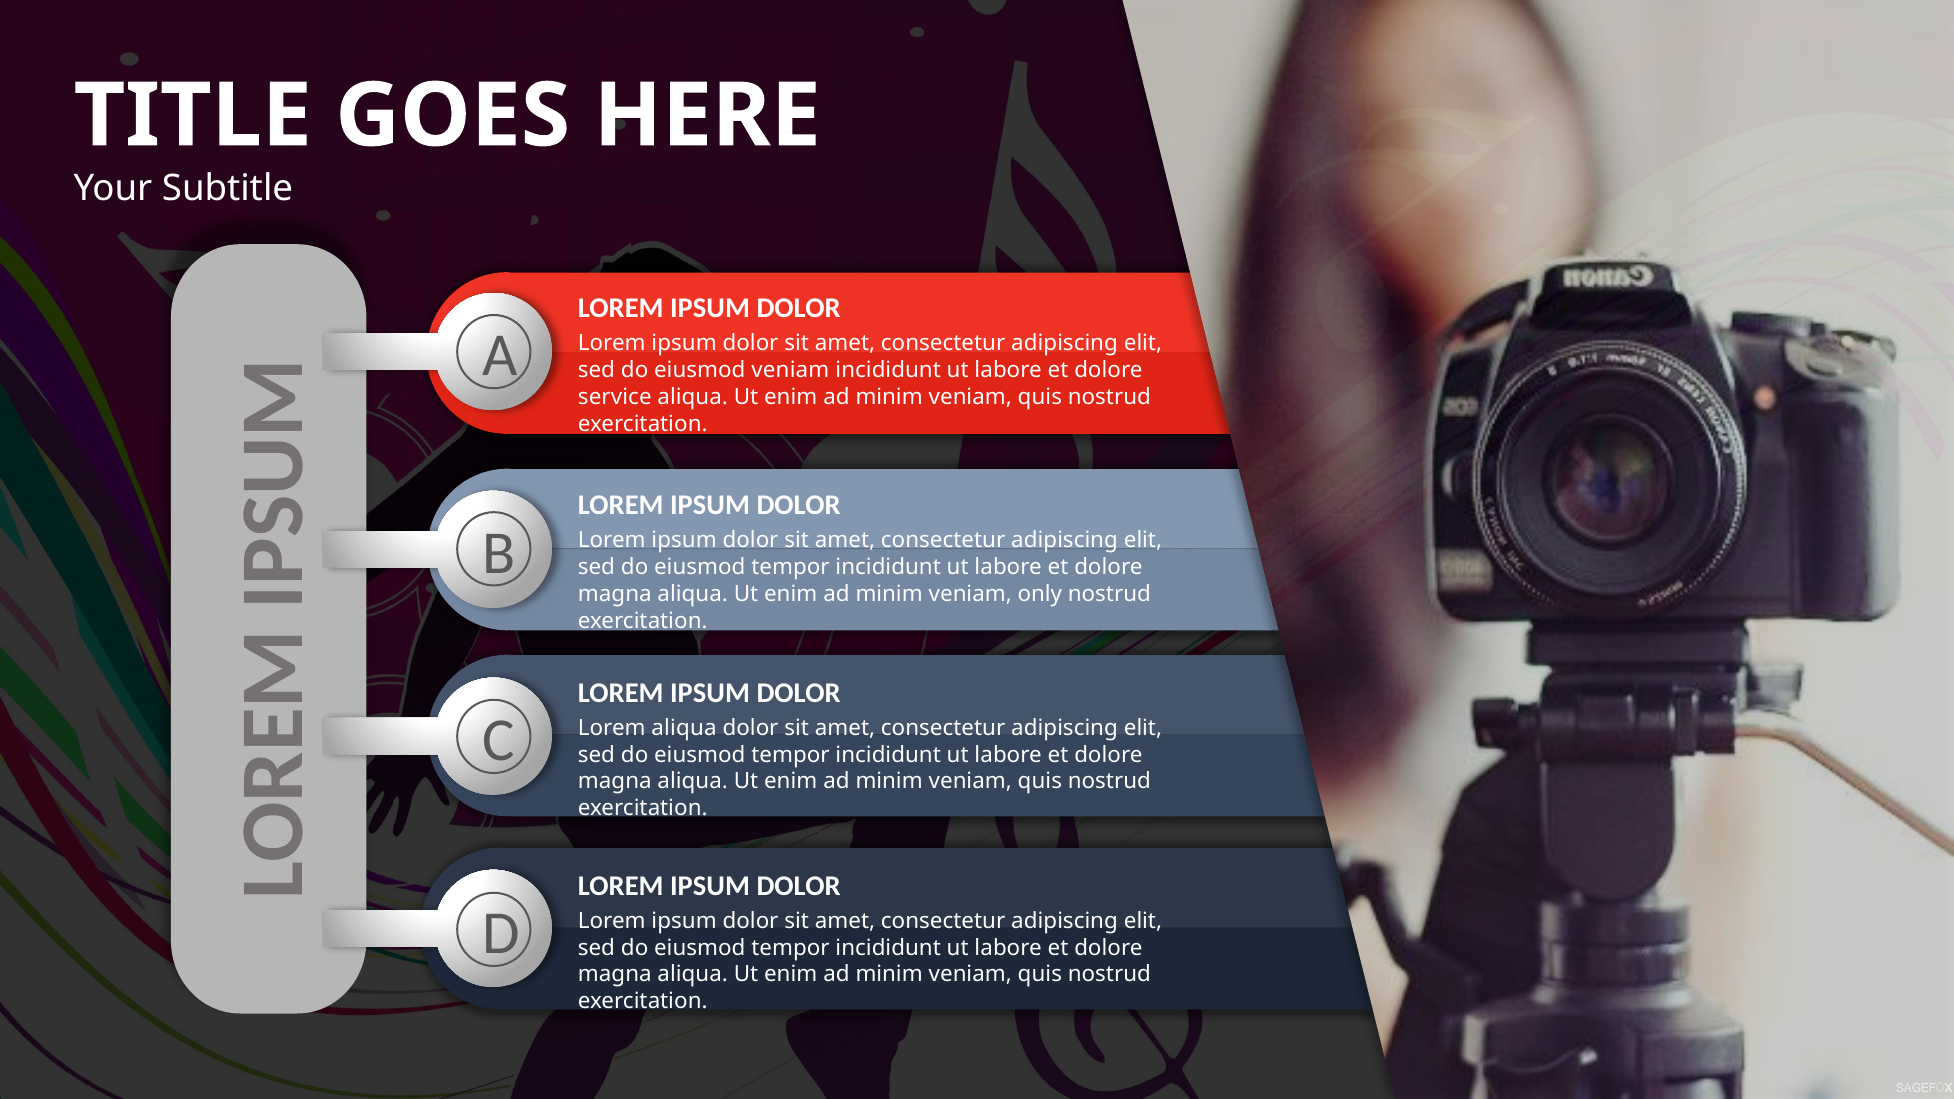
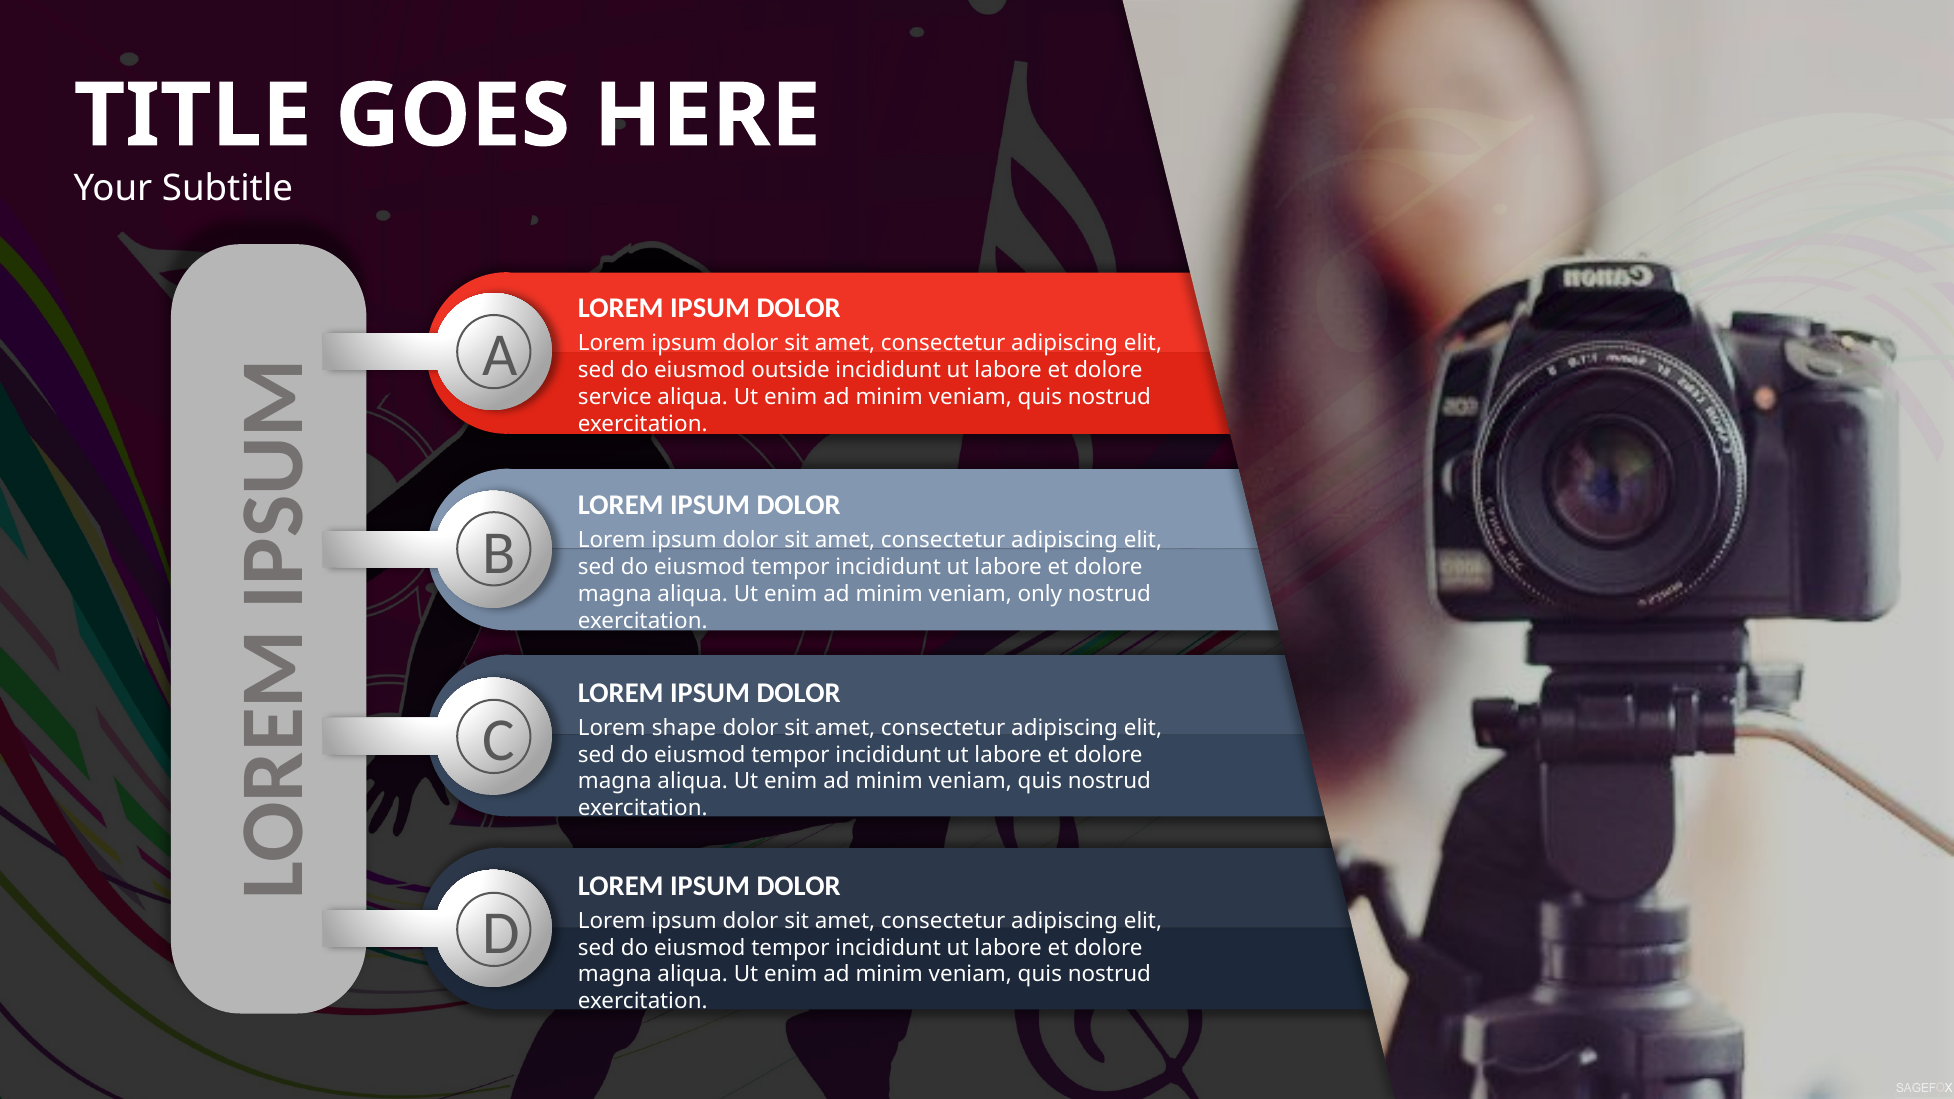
eiusmod veniam: veniam -> outside
Lorem aliqua: aliqua -> shape
